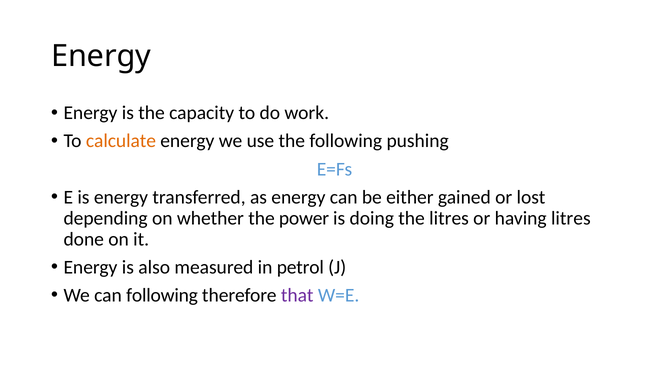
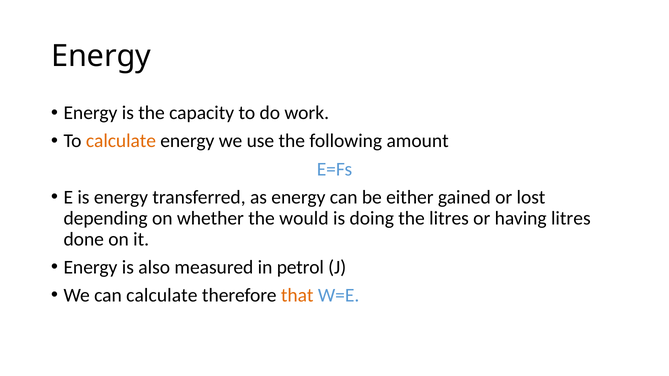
pushing: pushing -> amount
power: power -> would
can following: following -> calculate
that colour: purple -> orange
